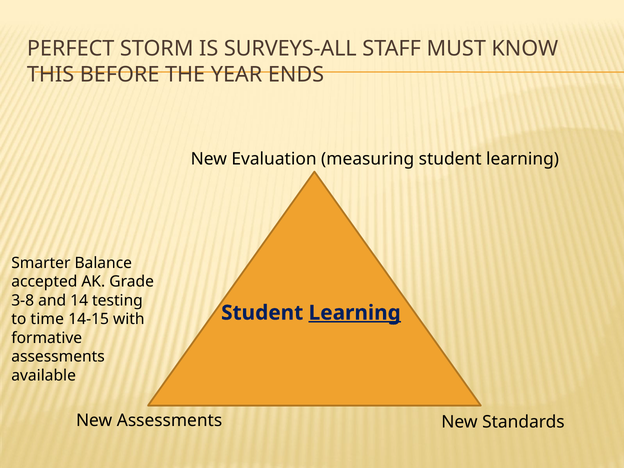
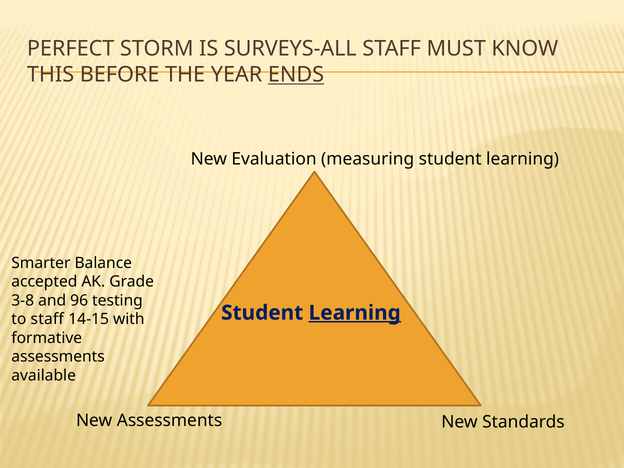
ENDS underline: none -> present
14: 14 -> 96
to time: time -> staff
